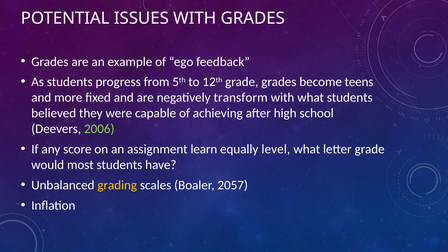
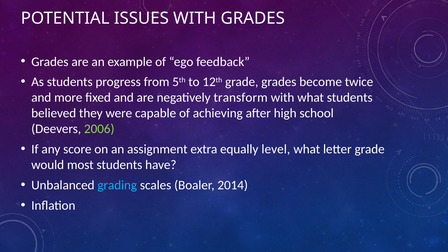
teens: teens -> twice
learn: learn -> extra
grading colour: yellow -> light blue
2057: 2057 -> 2014
